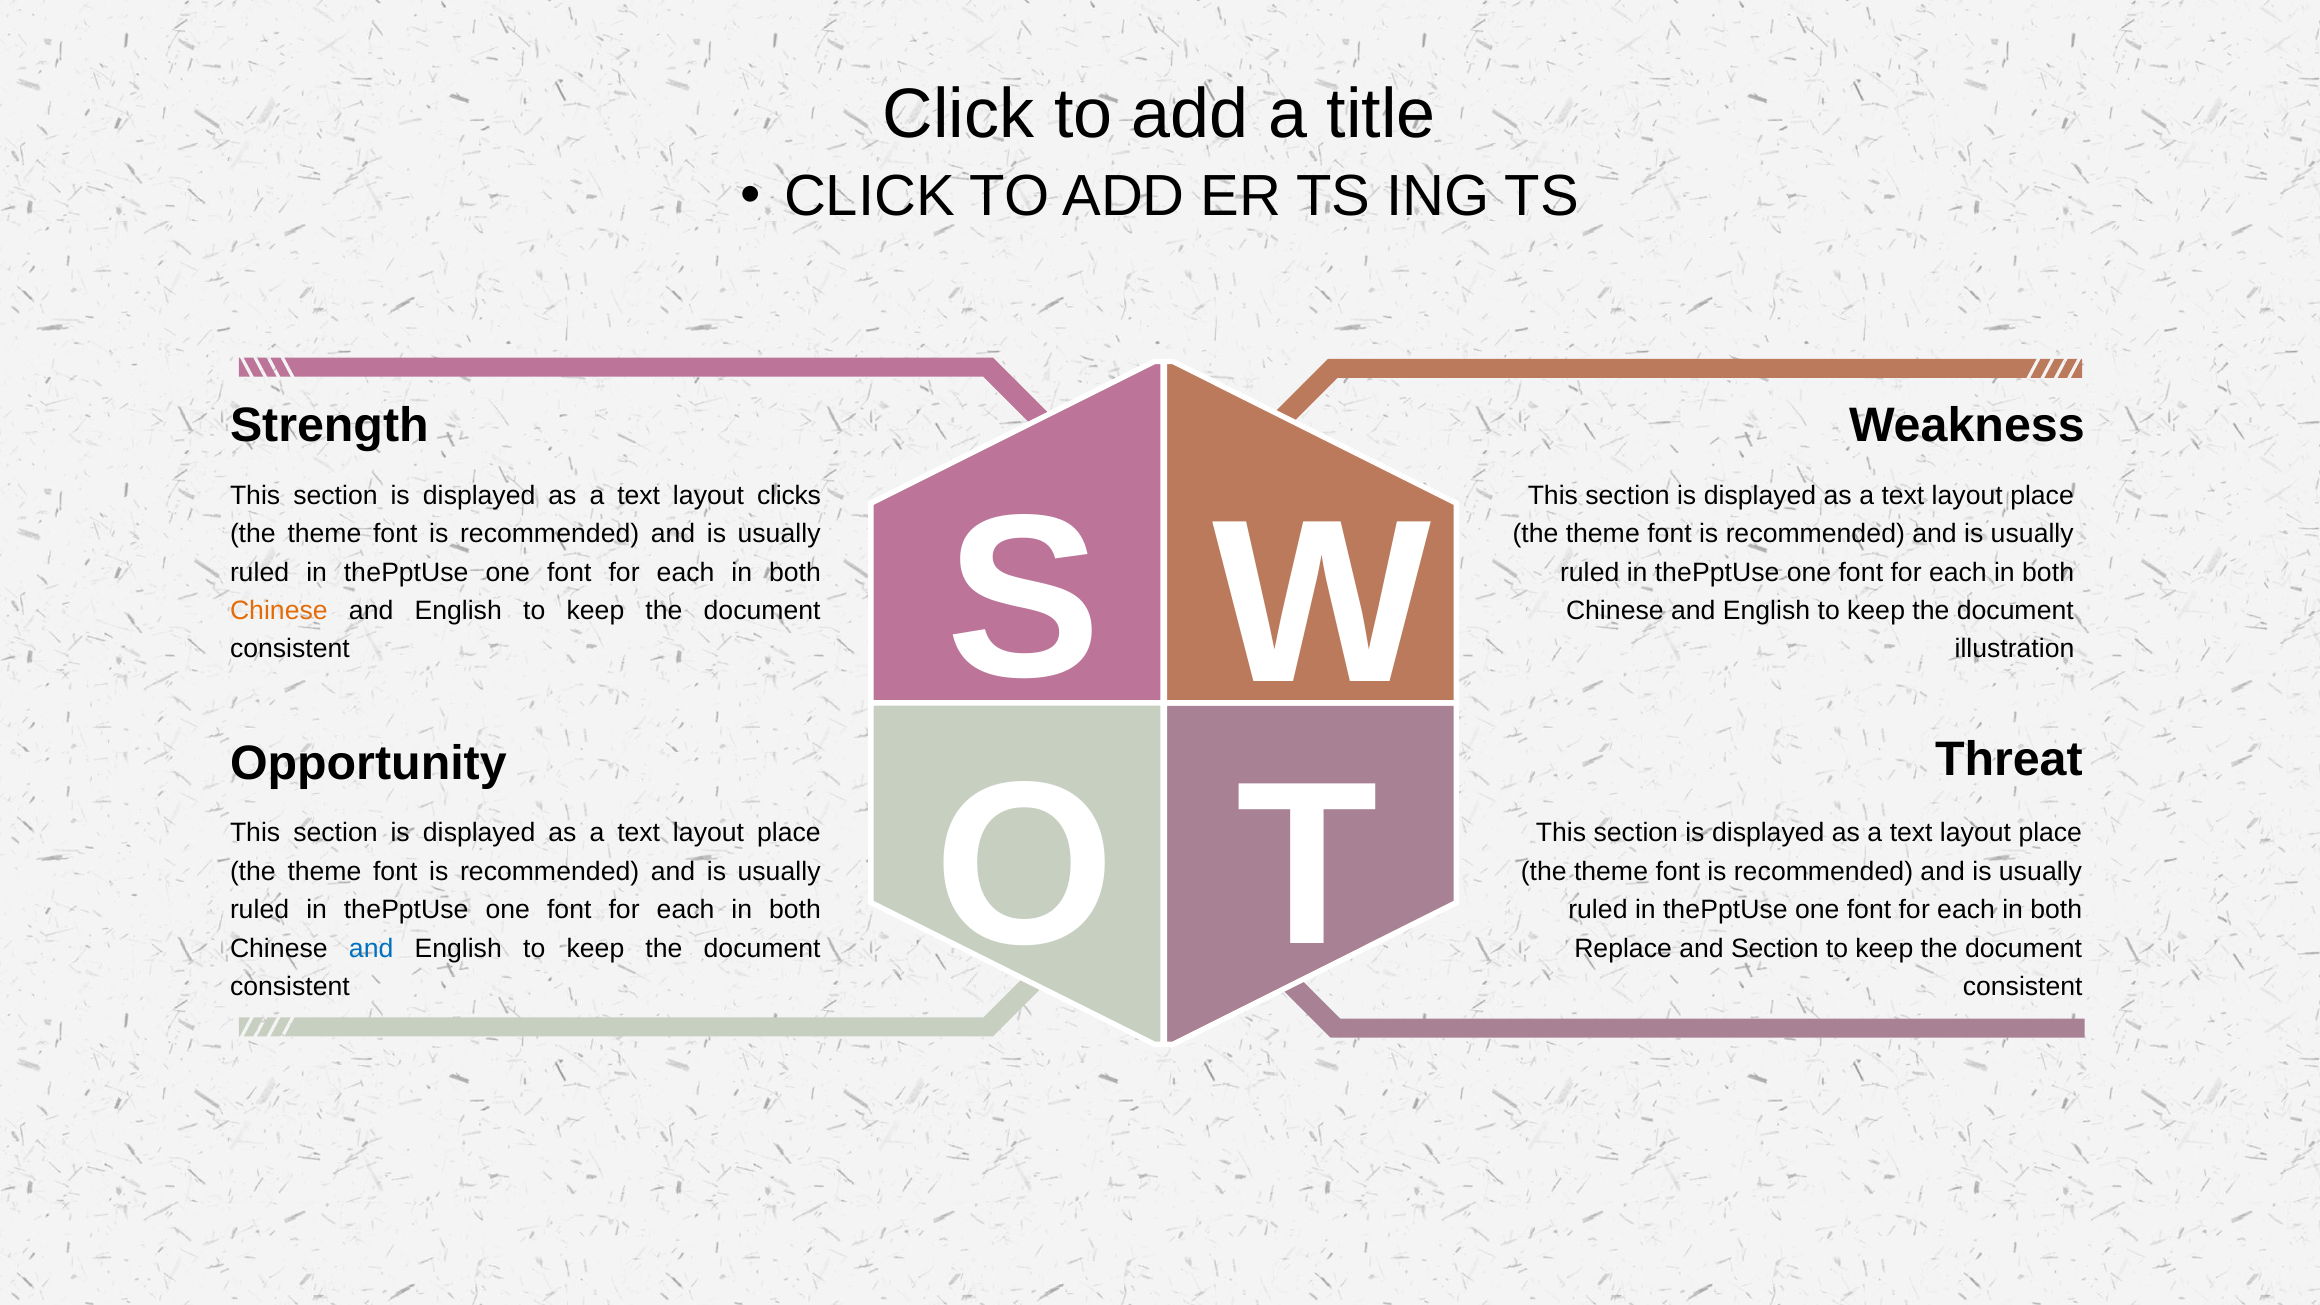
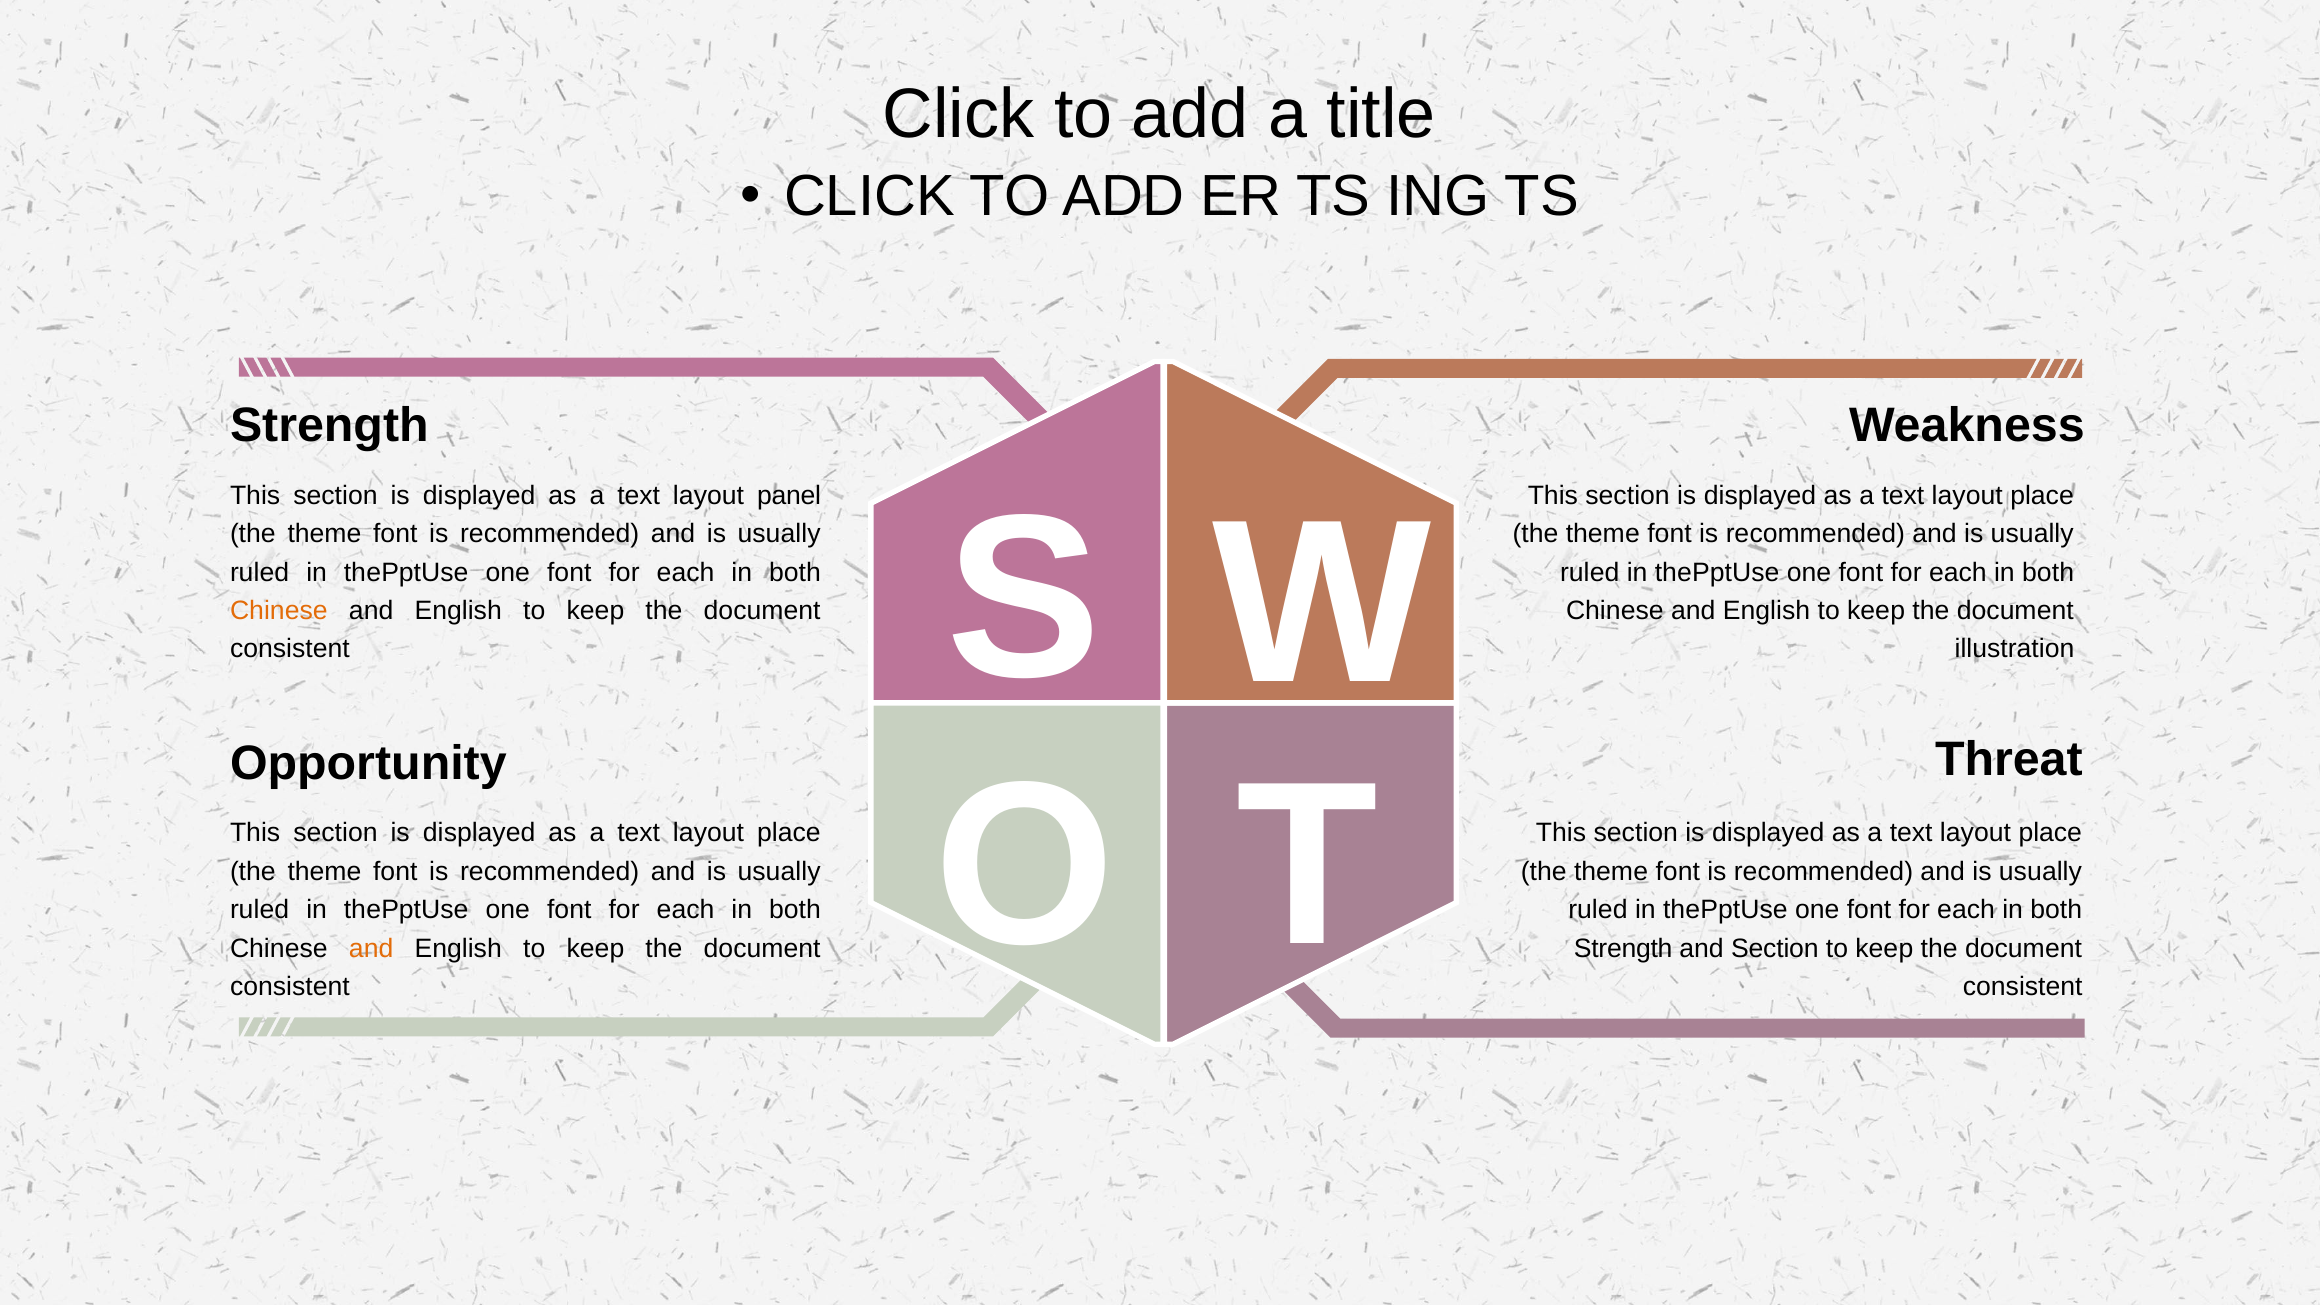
clicks: clicks -> panel
and at (371, 948) colour: blue -> orange
Replace at (1623, 948): Replace -> Strength
